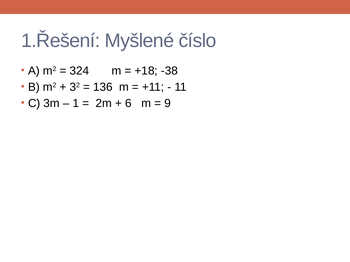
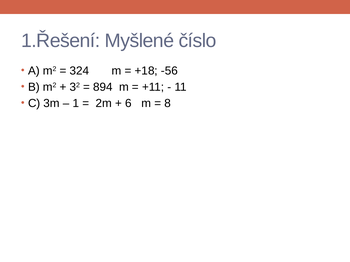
-38: -38 -> -56
136: 136 -> 894
9: 9 -> 8
